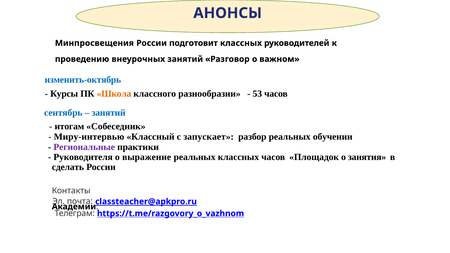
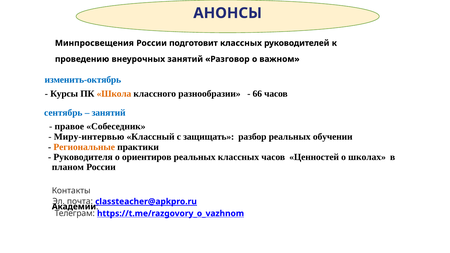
53: 53 -> 66
итогам: итогам -> правое
запускает: запускает -> защищать
Региональные colour: purple -> orange
выражение: выражение -> ориентиров
Площадок: Площадок -> Ценностей
занятия: занятия -> школах
сделать: сделать -> планом
